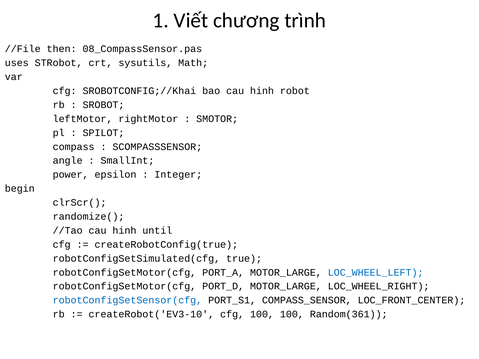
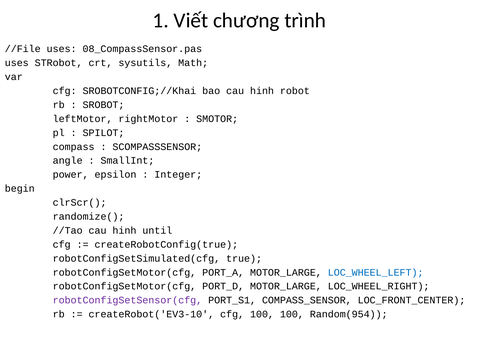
//File then: then -> uses
robotConfigSetSensor(cfg colour: blue -> purple
Random(361: Random(361 -> Random(954
